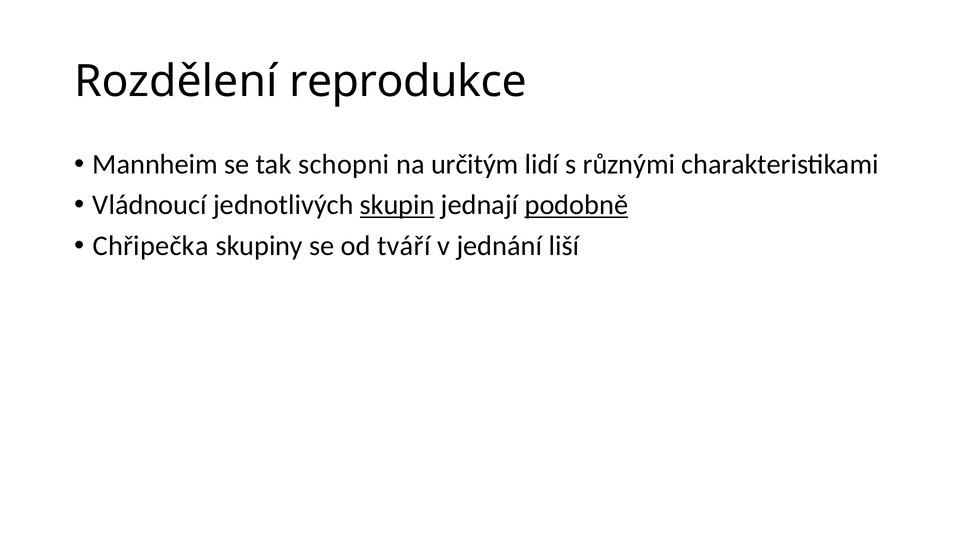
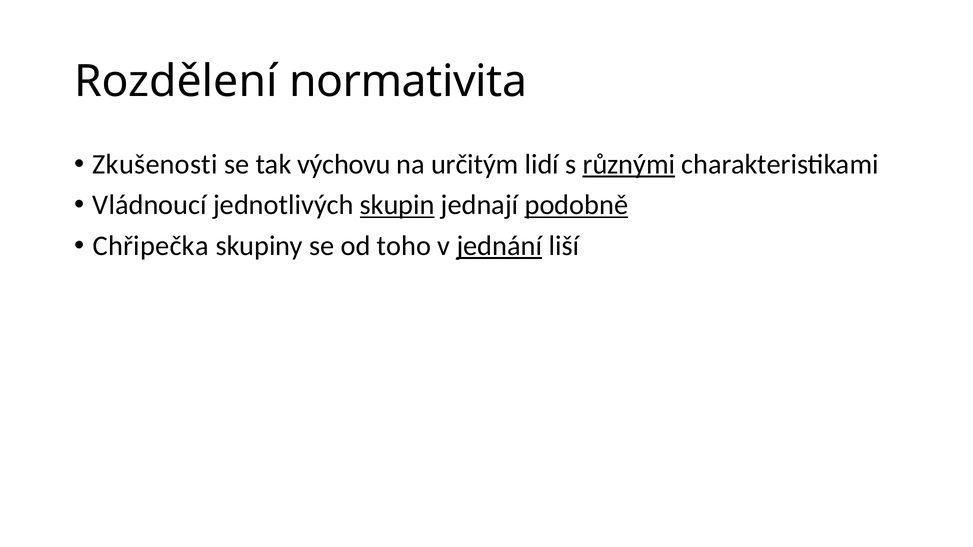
reprodukce: reprodukce -> normativita
Mannheim: Mannheim -> Zkušenosti
schopni: schopni -> výchovu
různými underline: none -> present
tváří: tváří -> toho
jednání underline: none -> present
